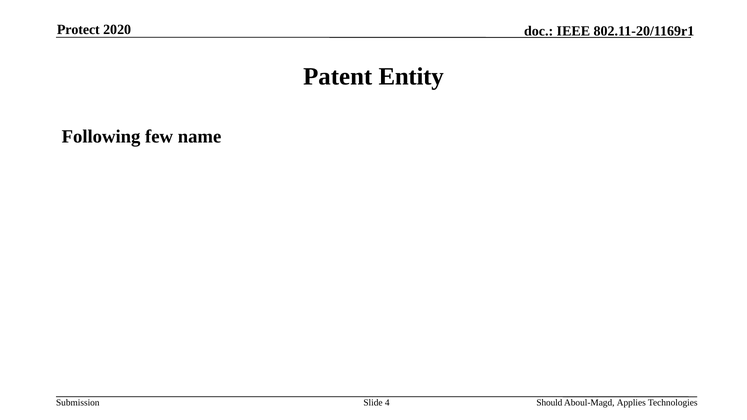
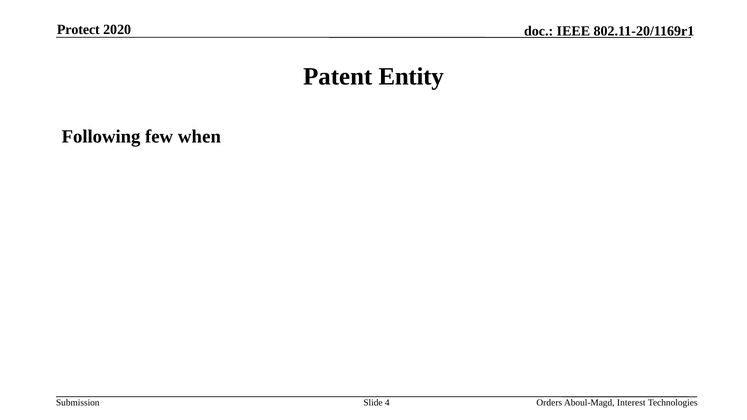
name: name -> when
Should: Should -> Orders
Applies: Applies -> Interest
